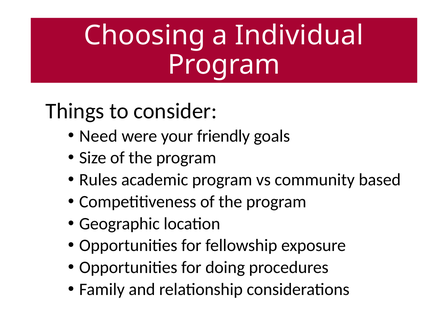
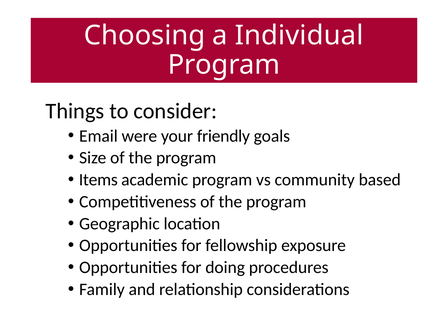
Need: Need -> Email
Rules: Rules -> Items
